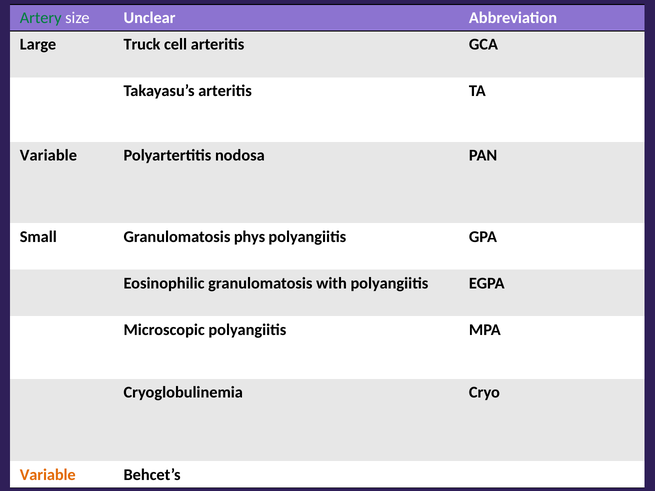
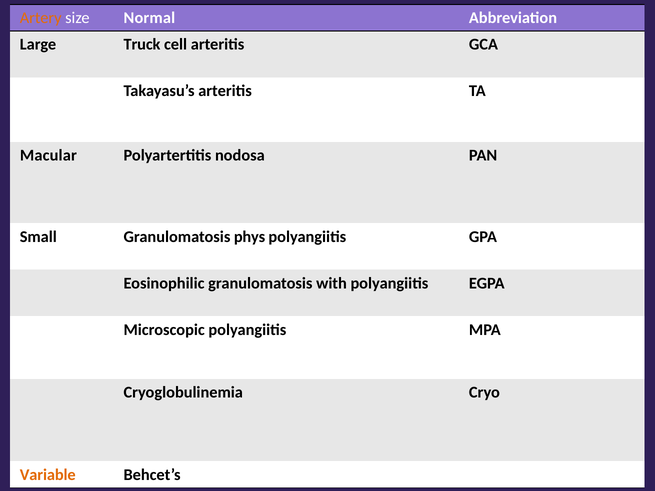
Artery colour: green -> orange
Unclear: Unclear -> Normal
Variable at (48, 156): Variable -> Macular
